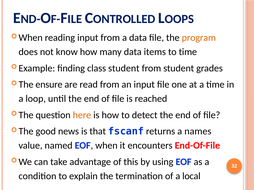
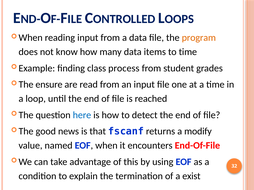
class student: student -> process
here colour: orange -> blue
names: names -> modify
local: local -> exist
